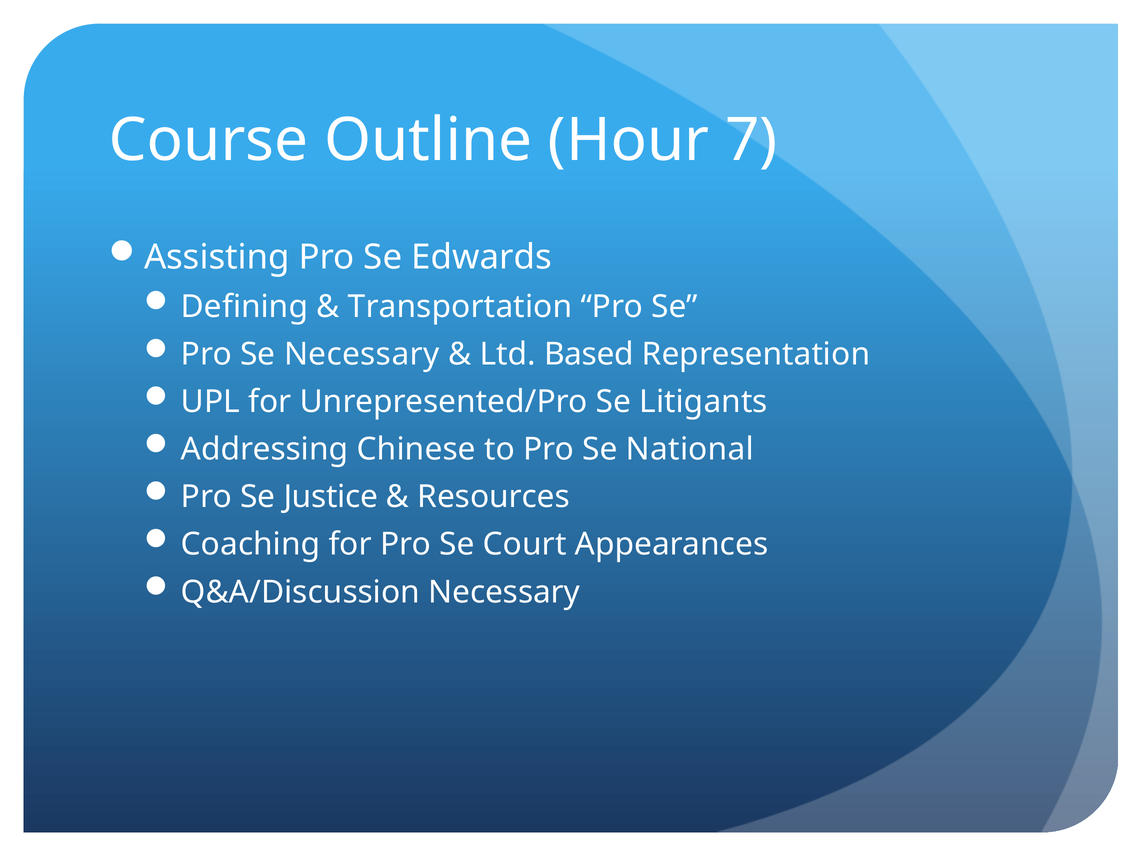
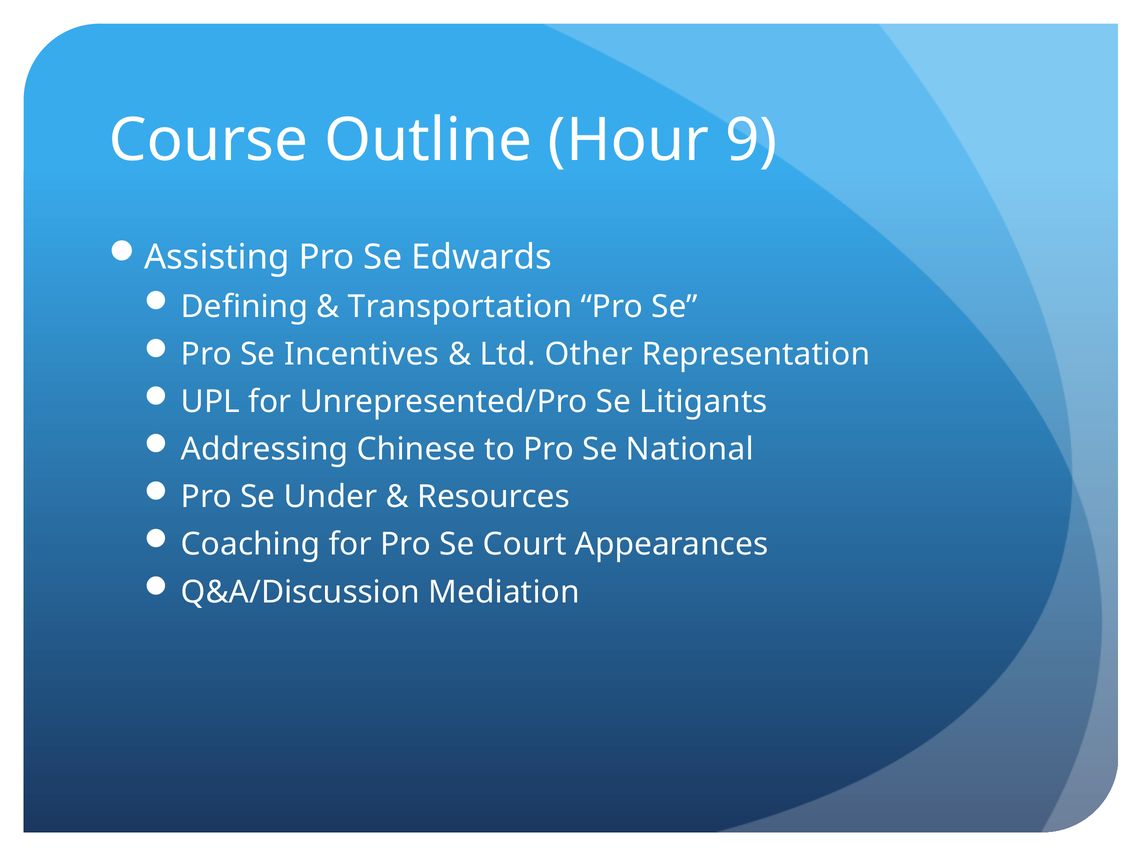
7: 7 -> 9
Se Necessary: Necessary -> Incentives
Based: Based -> Other
Justice: Justice -> Under
Q&A/Discussion Necessary: Necessary -> Mediation
